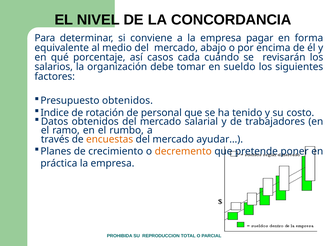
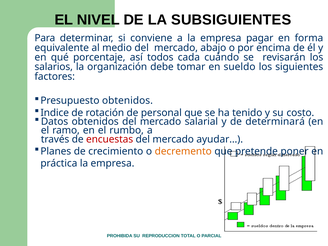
CONCORDANCIA: CONCORDANCIA -> SUBSIGUIENTES
casos: casos -> todos
trabajadores: trabajadores -> determinará
encuestas colour: orange -> red
